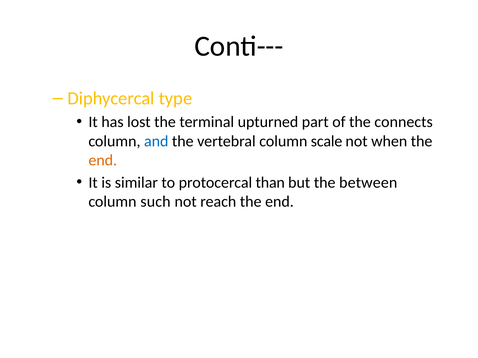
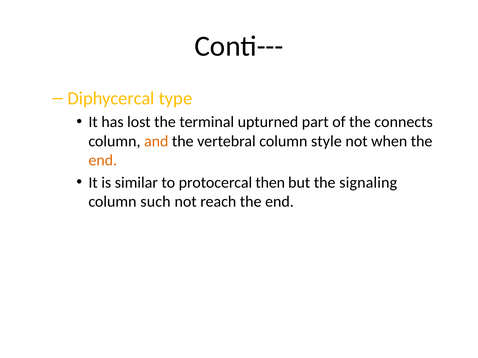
and colour: blue -> orange
scale: scale -> style
than: than -> then
between: between -> signaling
